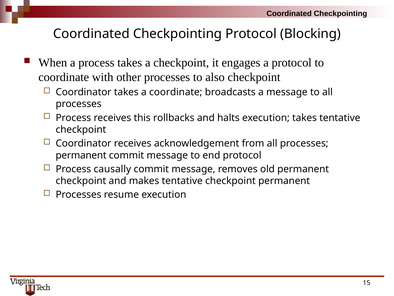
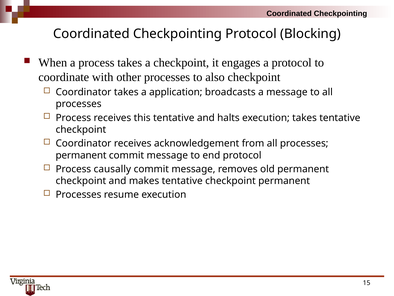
a coordinate: coordinate -> application
this rollbacks: rollbacks -> tentative
